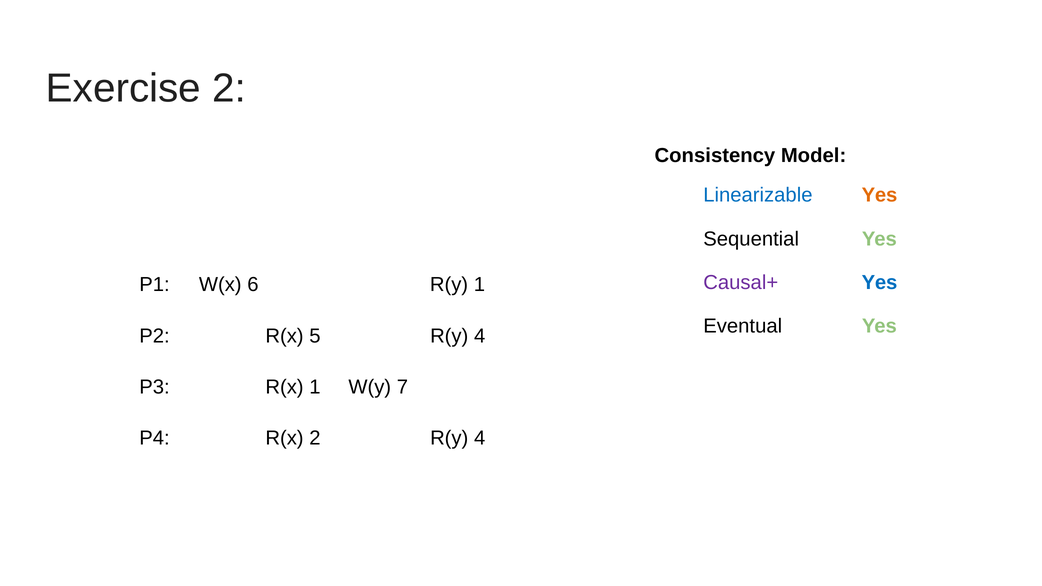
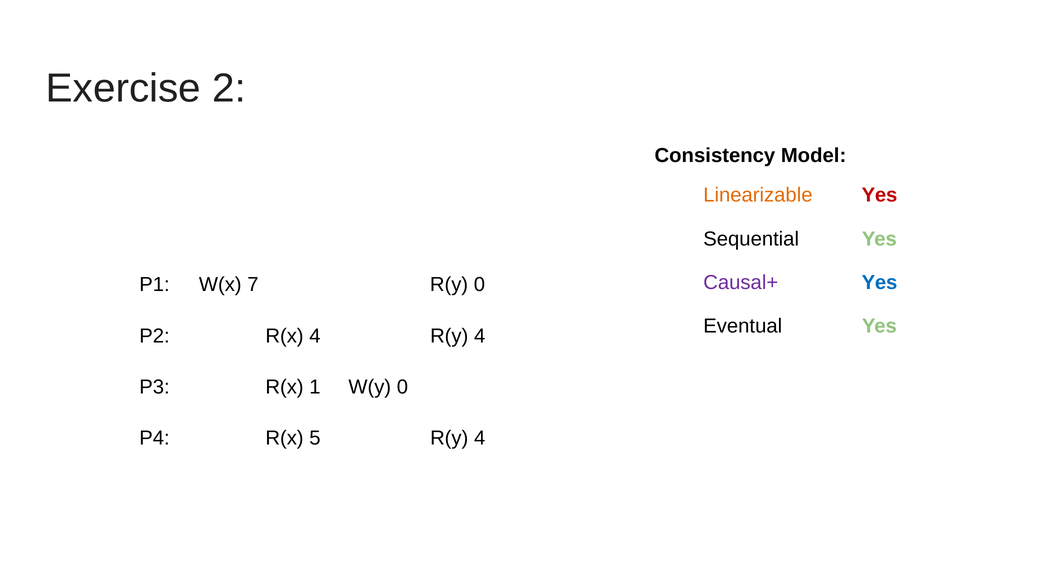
Linearizable colour: blue -> orange
Yes at (879, 195) colour: orange -> red
6: 6 -> 7
R(y 1: 1 -> 0
R(x 5: 5 -> 4
W(y 7: 7 -> 0
R(x 2: 2 -> 5
